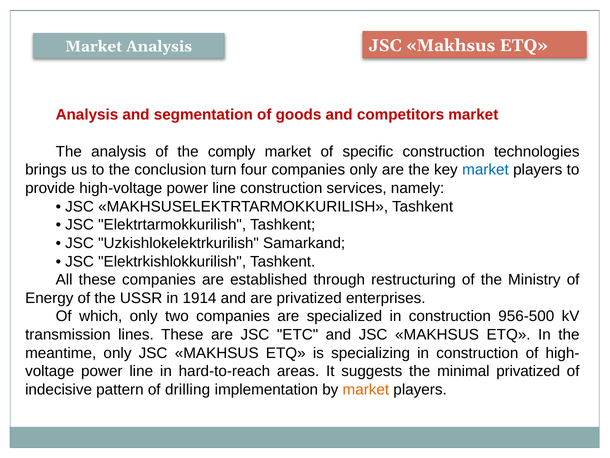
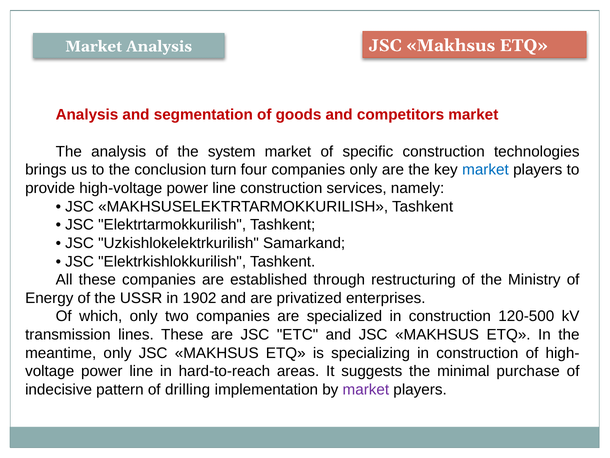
comply: comply -> system
1914: 1914 -> 1902
956-500: 956-500 -> 120-500
minimal privatized: privatized -> purchase
market at (366, 389) colour: orange -> purple
